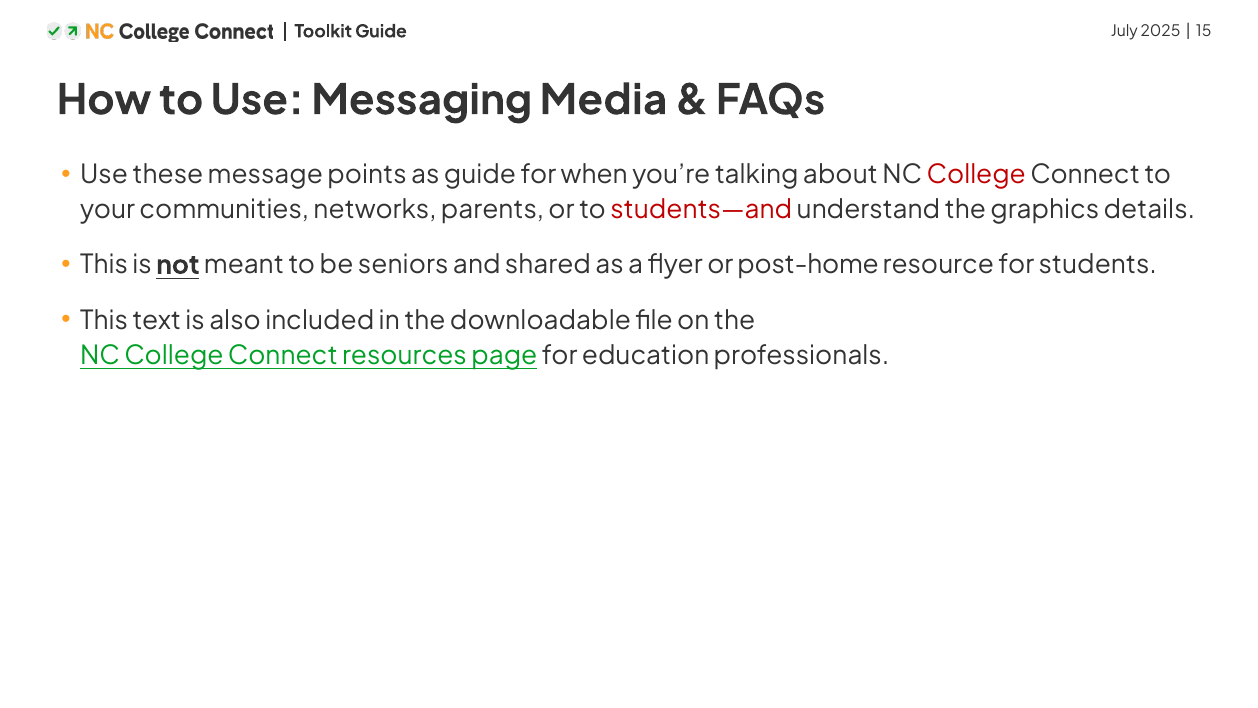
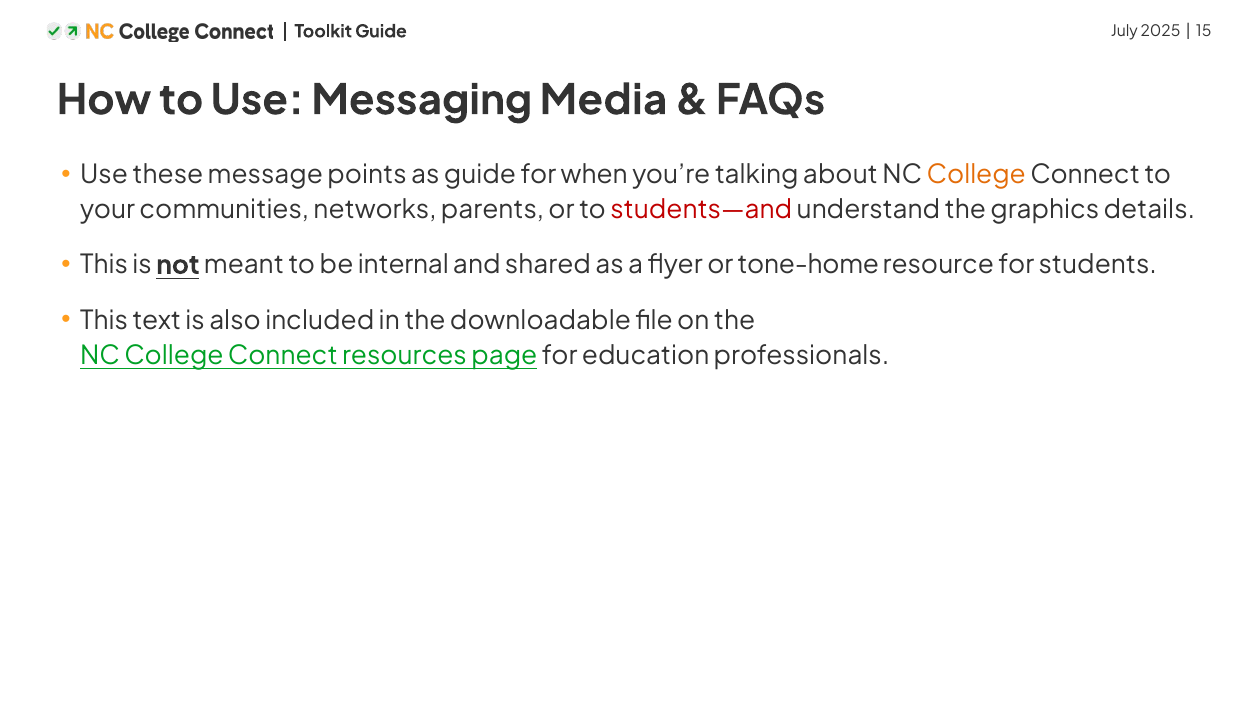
College at (976, 175) colour: red -> orange
seniors: seniors -> internal
post-home: post-home -> tone-home
